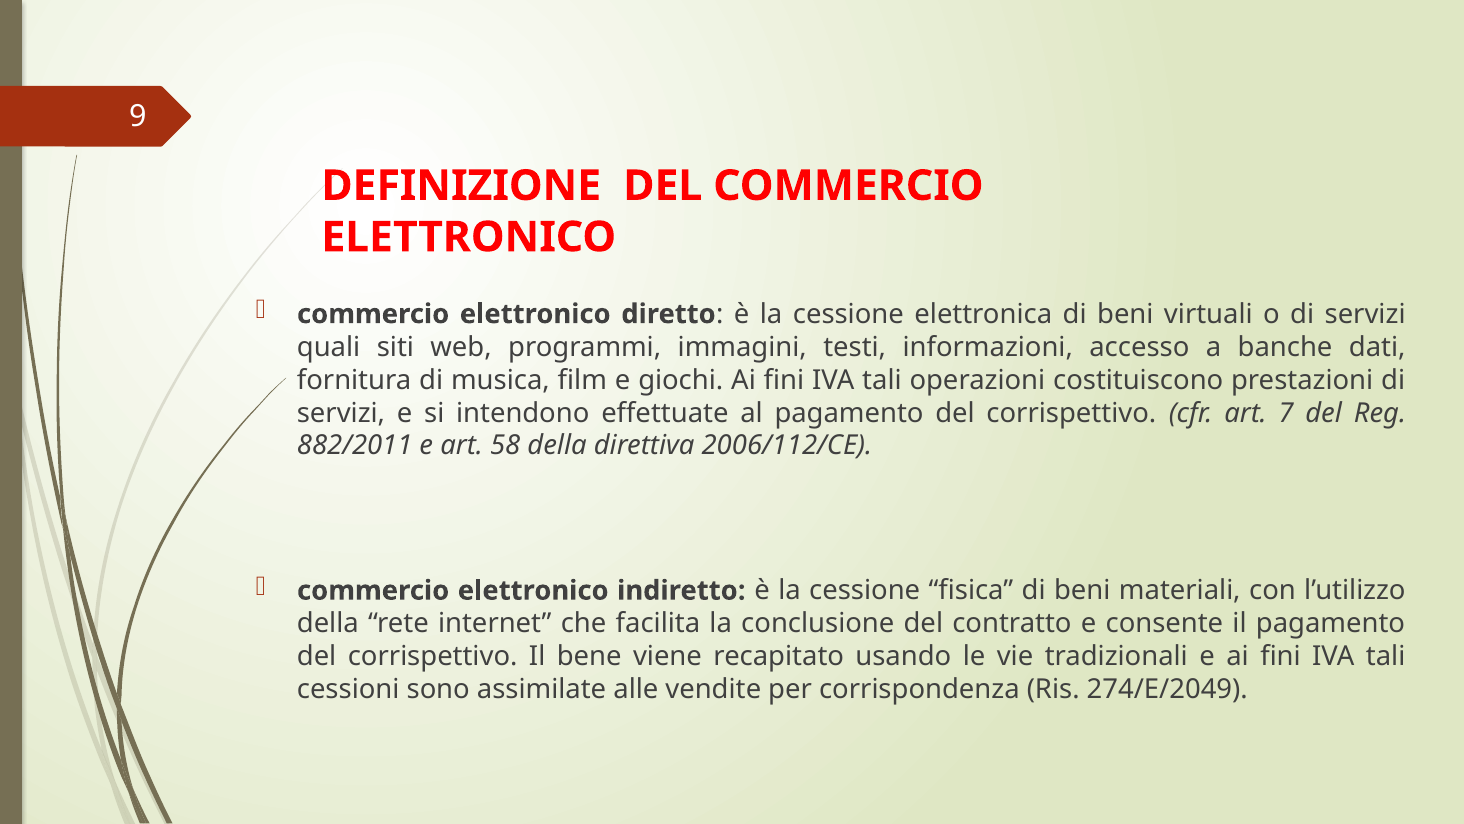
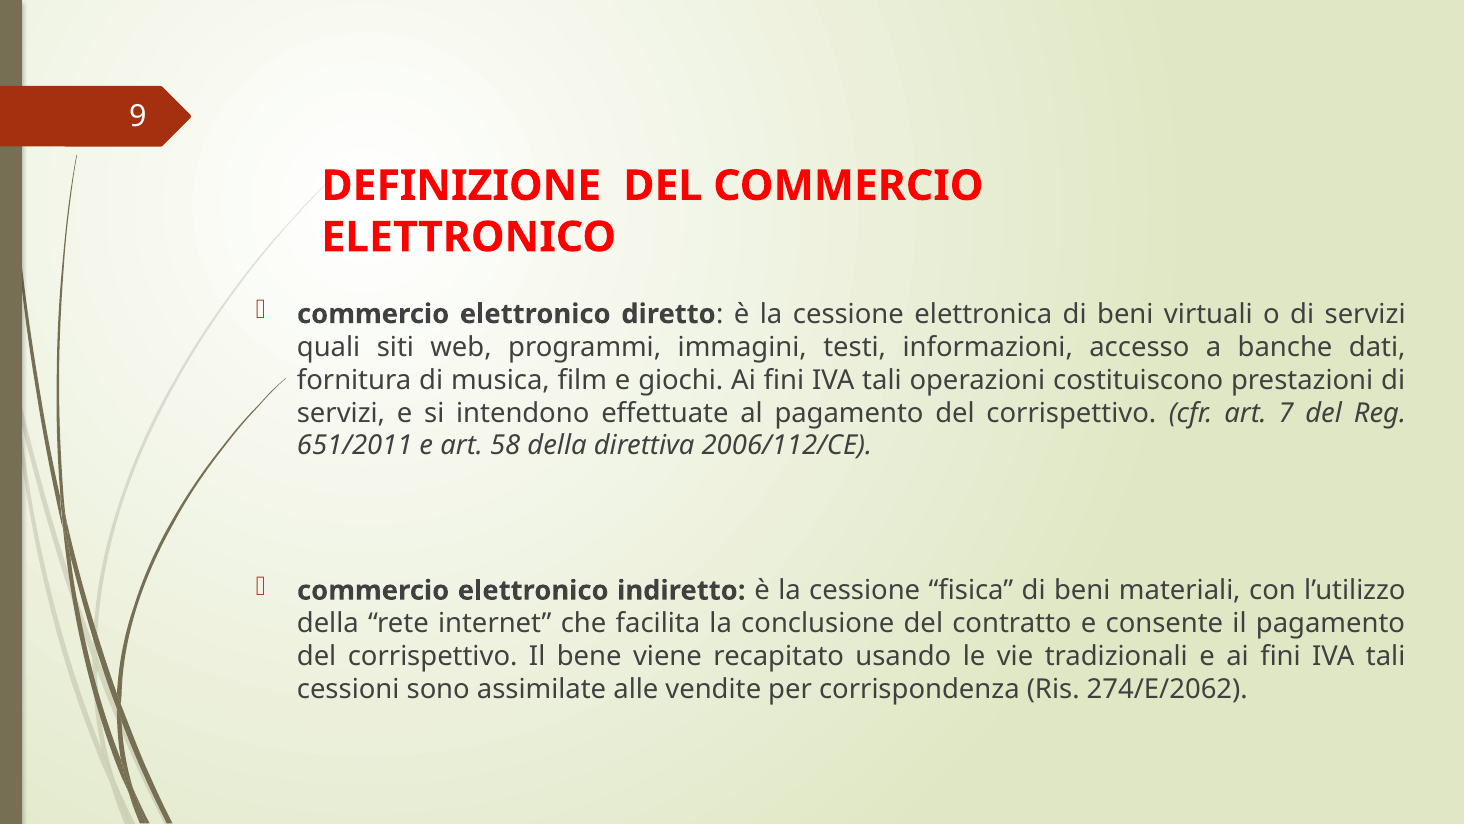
882/2011: 882/2011 -> 651/2011
274/E/2049: 274/E/2049 -> 274/E/2062
